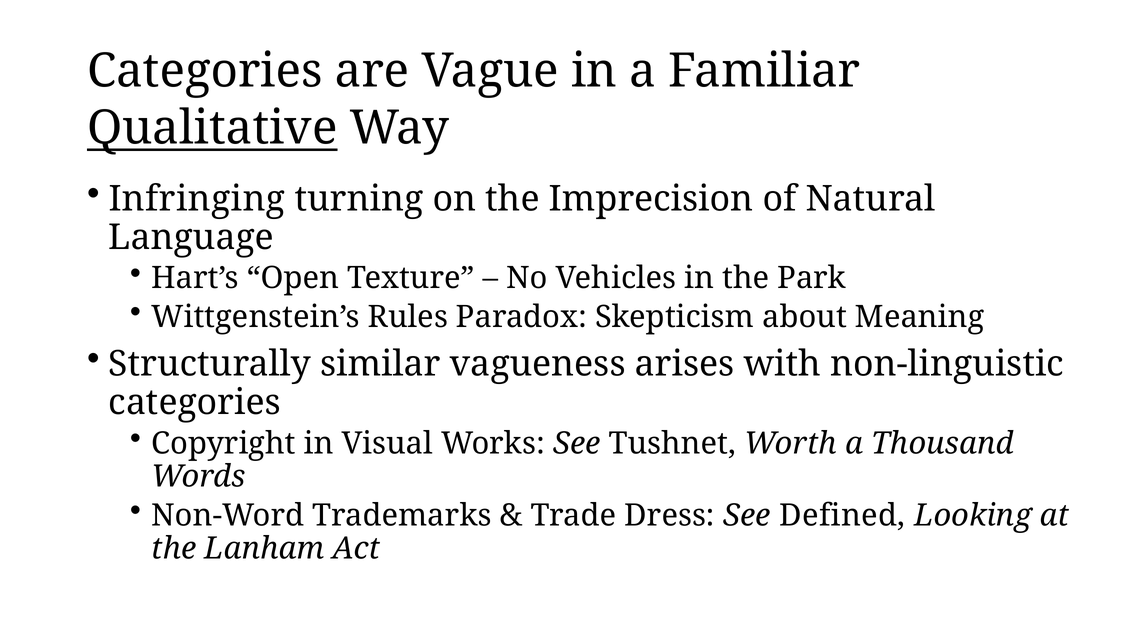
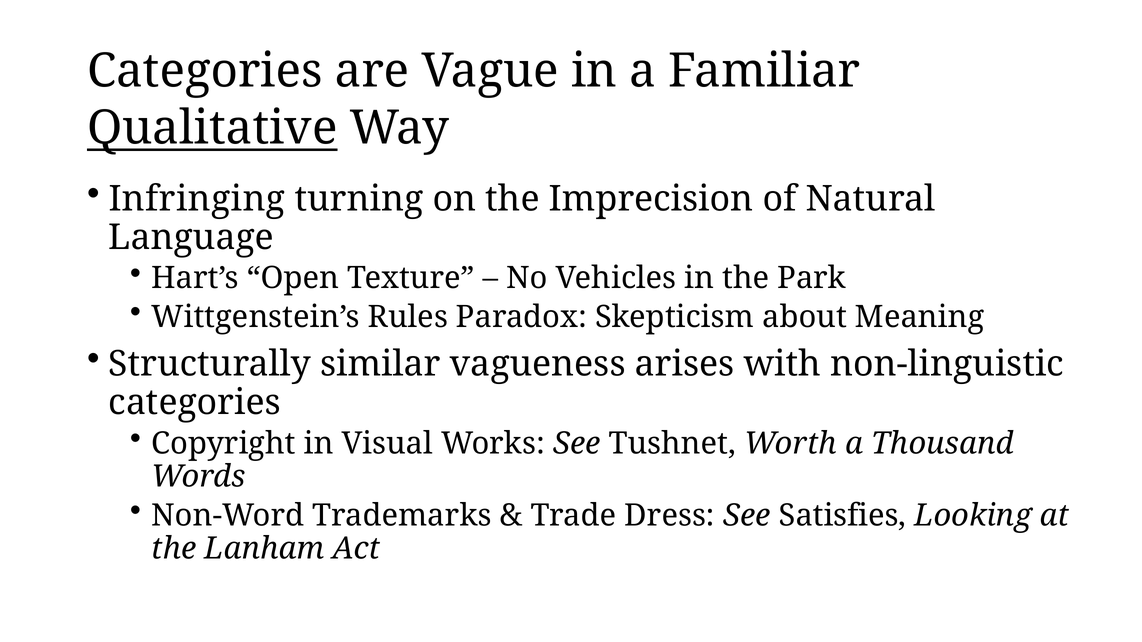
Defined: Defined -> Satisfies
